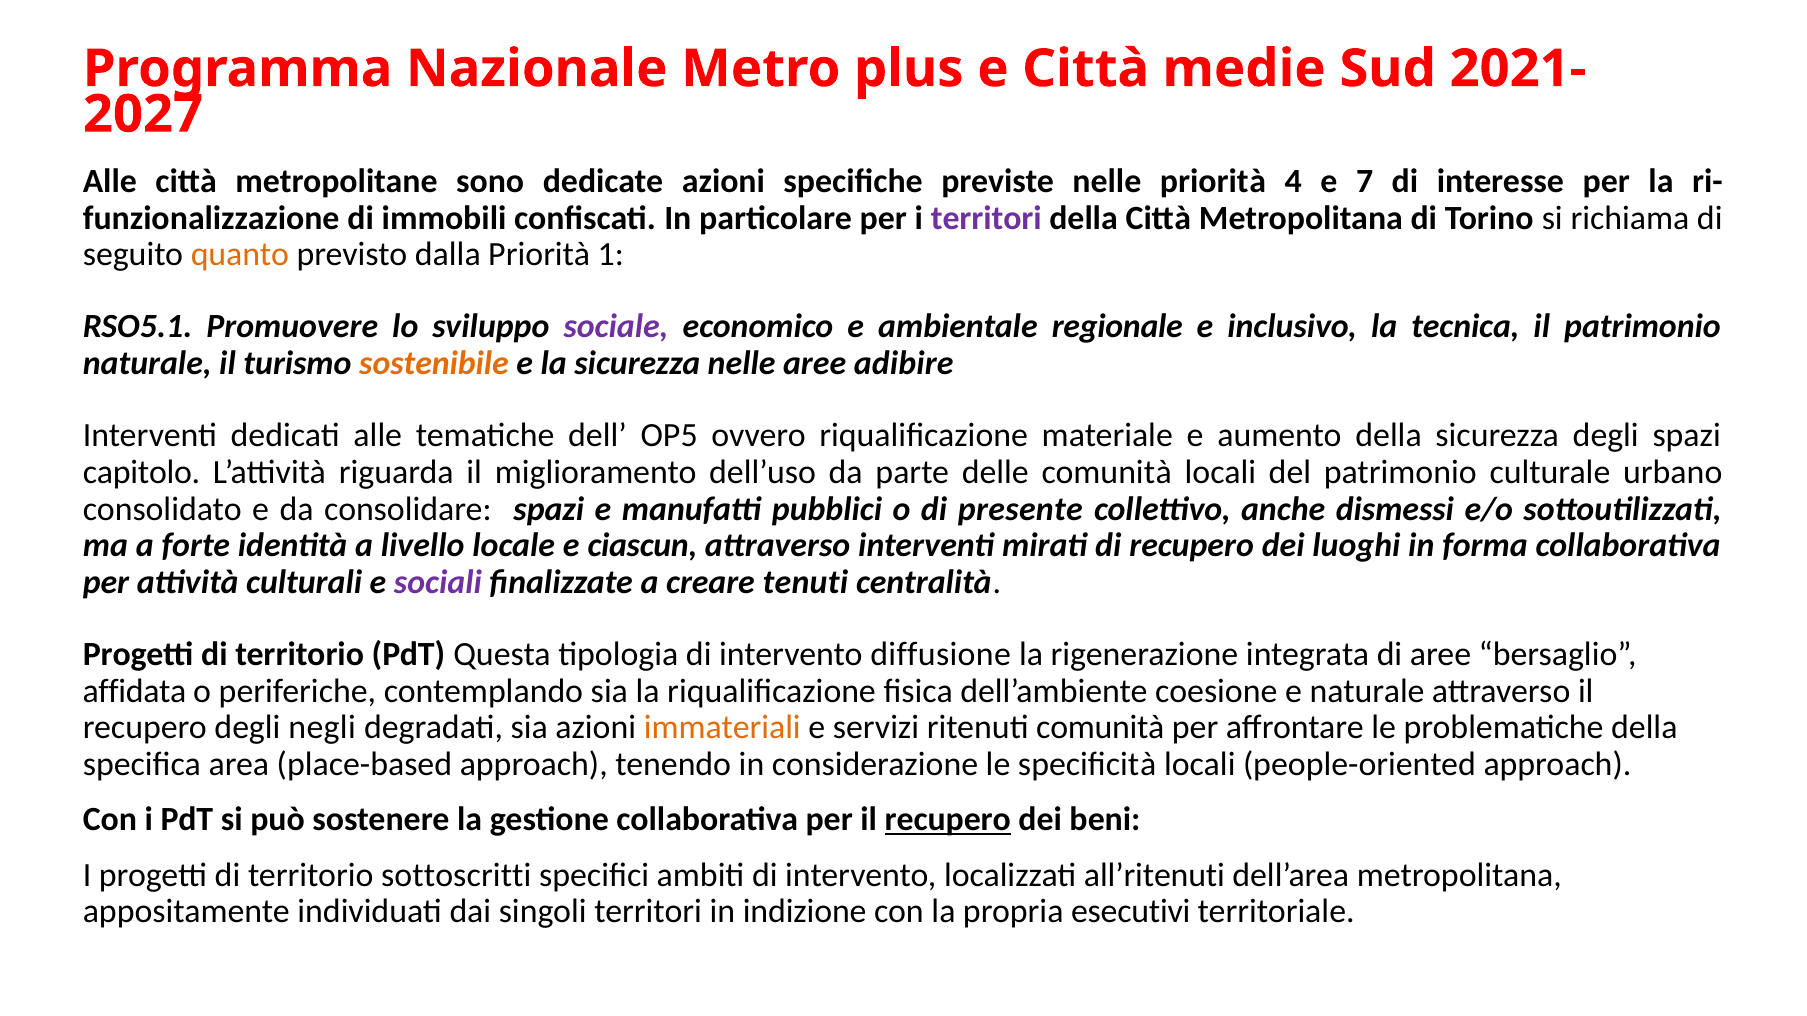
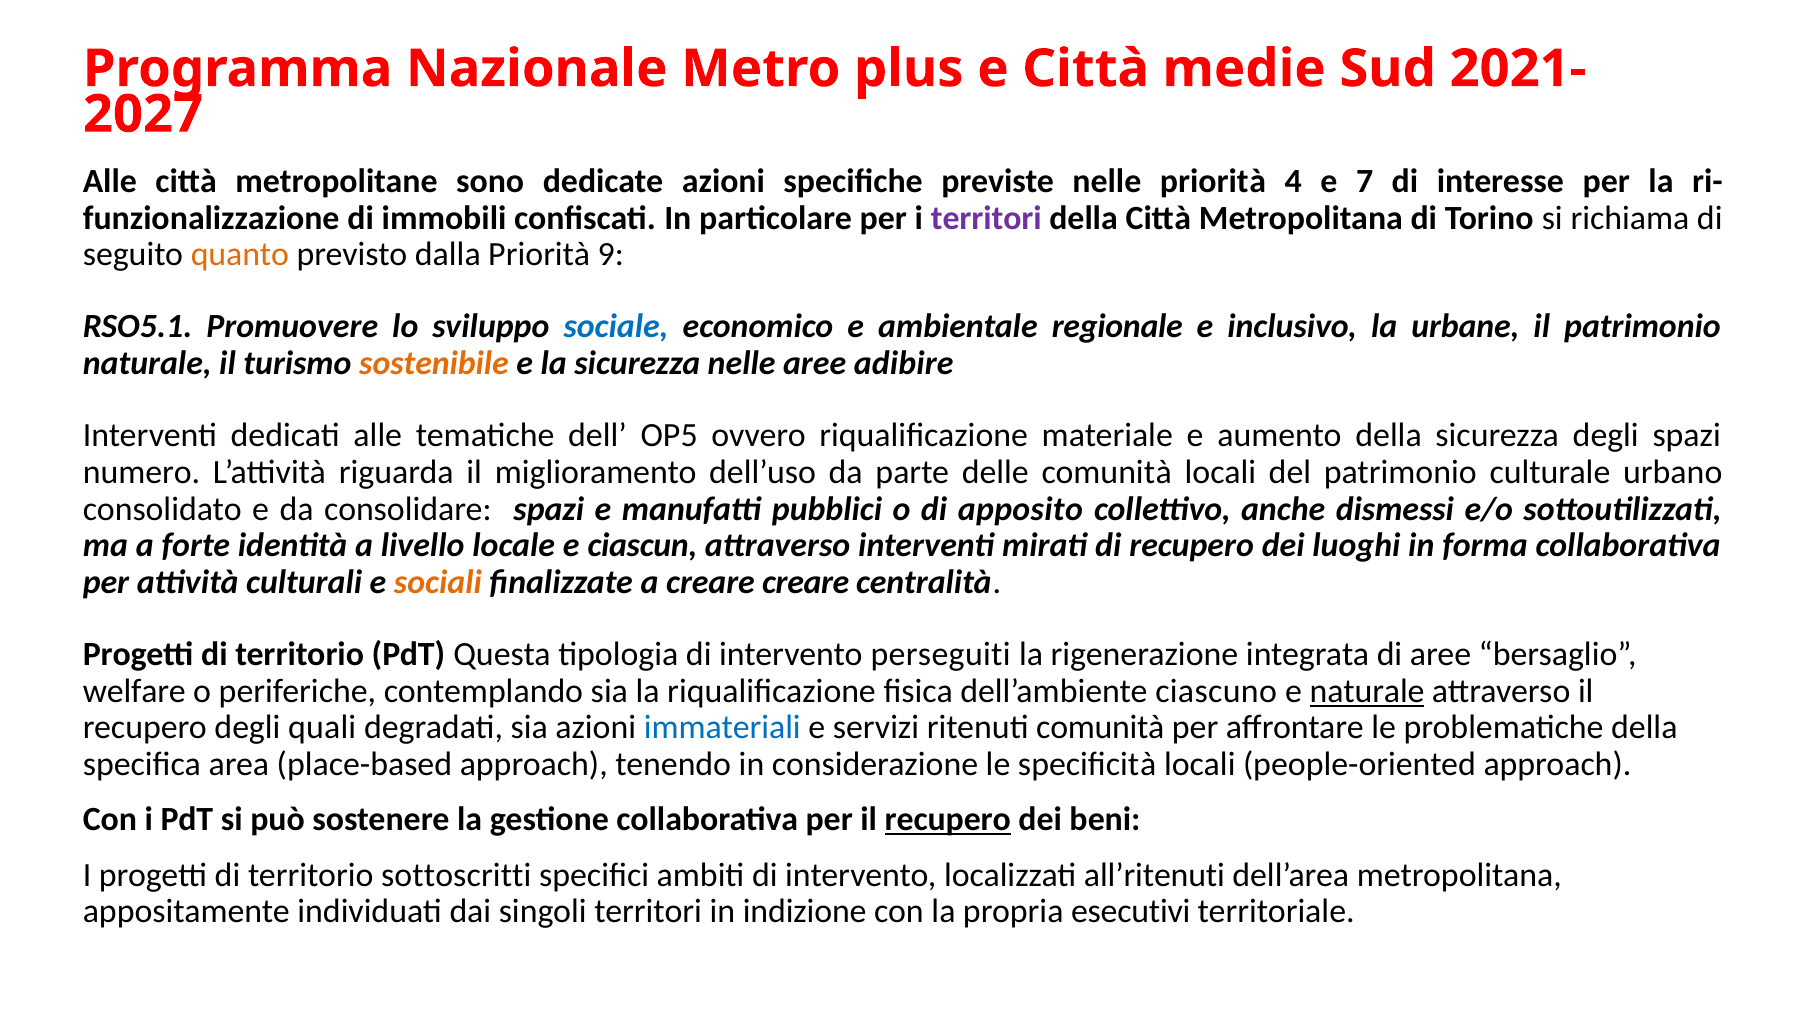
1: 1 -> 9
sociale colour: purple -> blue
tecnica: tecnica -> urbane
capitolo: capitolo -> numero
presente: presente -> apposito
sociali colour: purple -> orange
creare tenuti: tenuti -> creare
diffusione: diffusione -> perseguiti
affidata: affidata -> welfare
coesione: coesione -> ciascuno
naturale at (1367, 691) underline: none -> present
negli: negli -> quali
immateriali colour: orange -> blue
